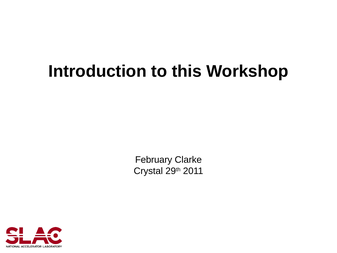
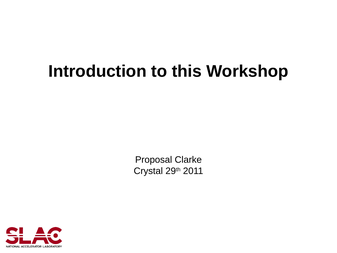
February: February -> Proposal
